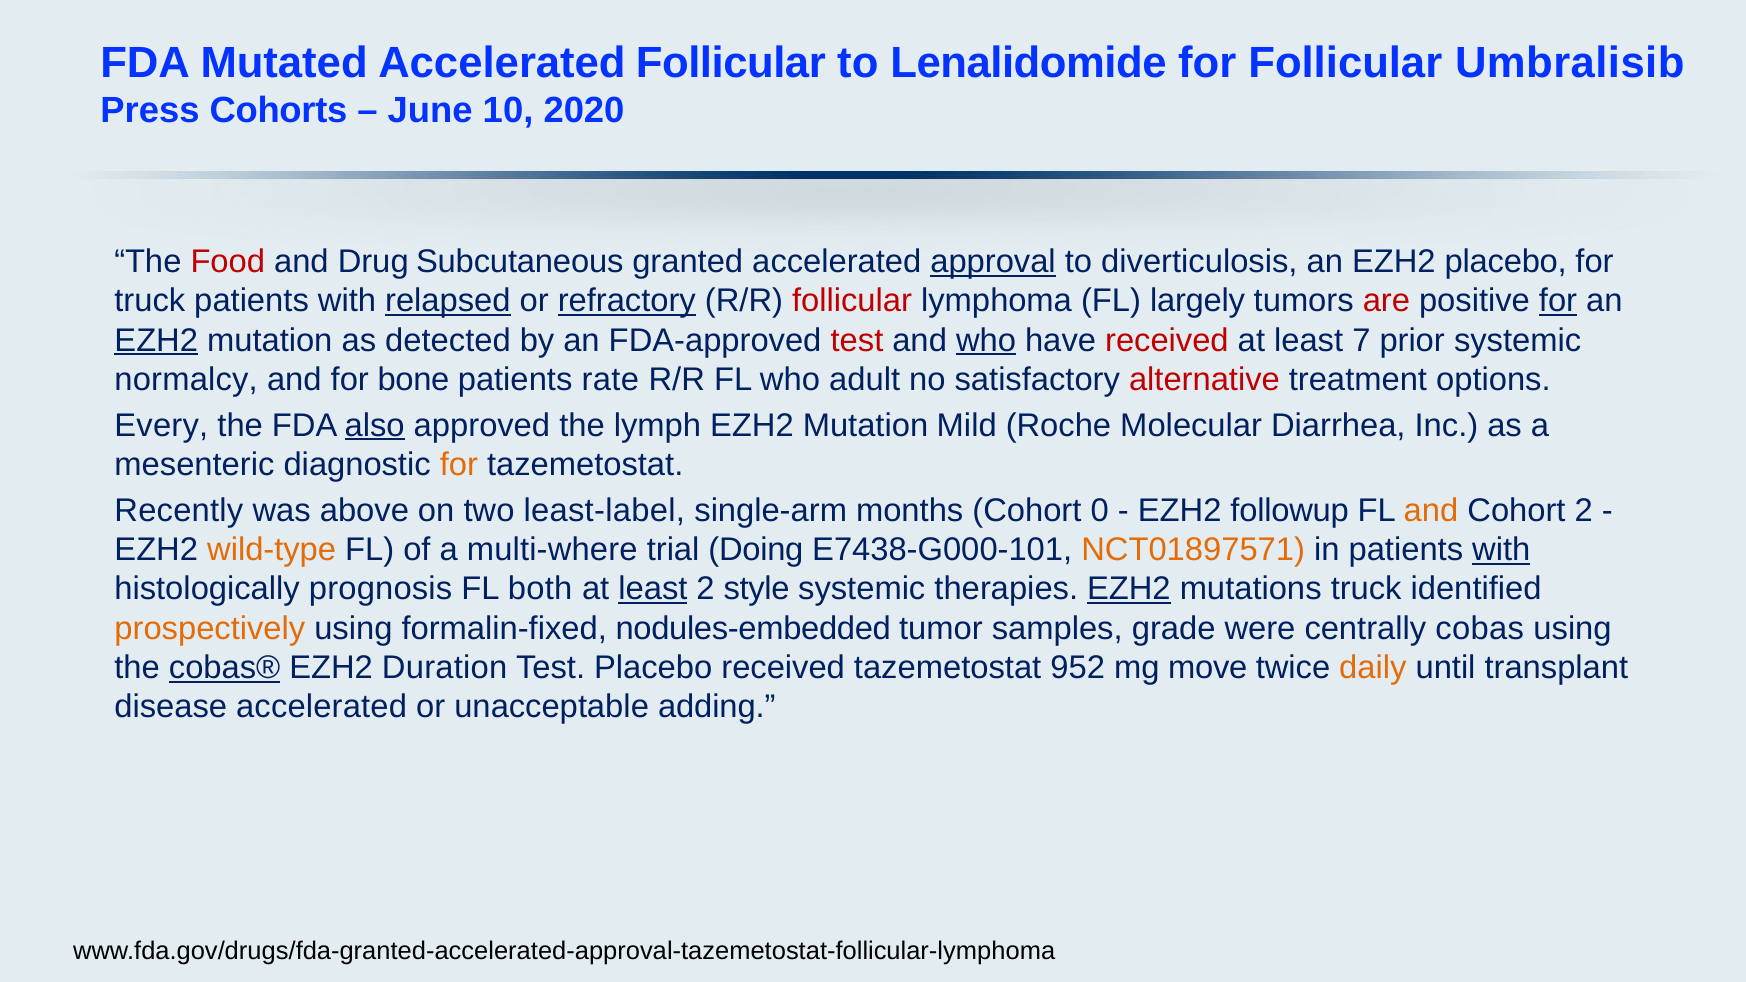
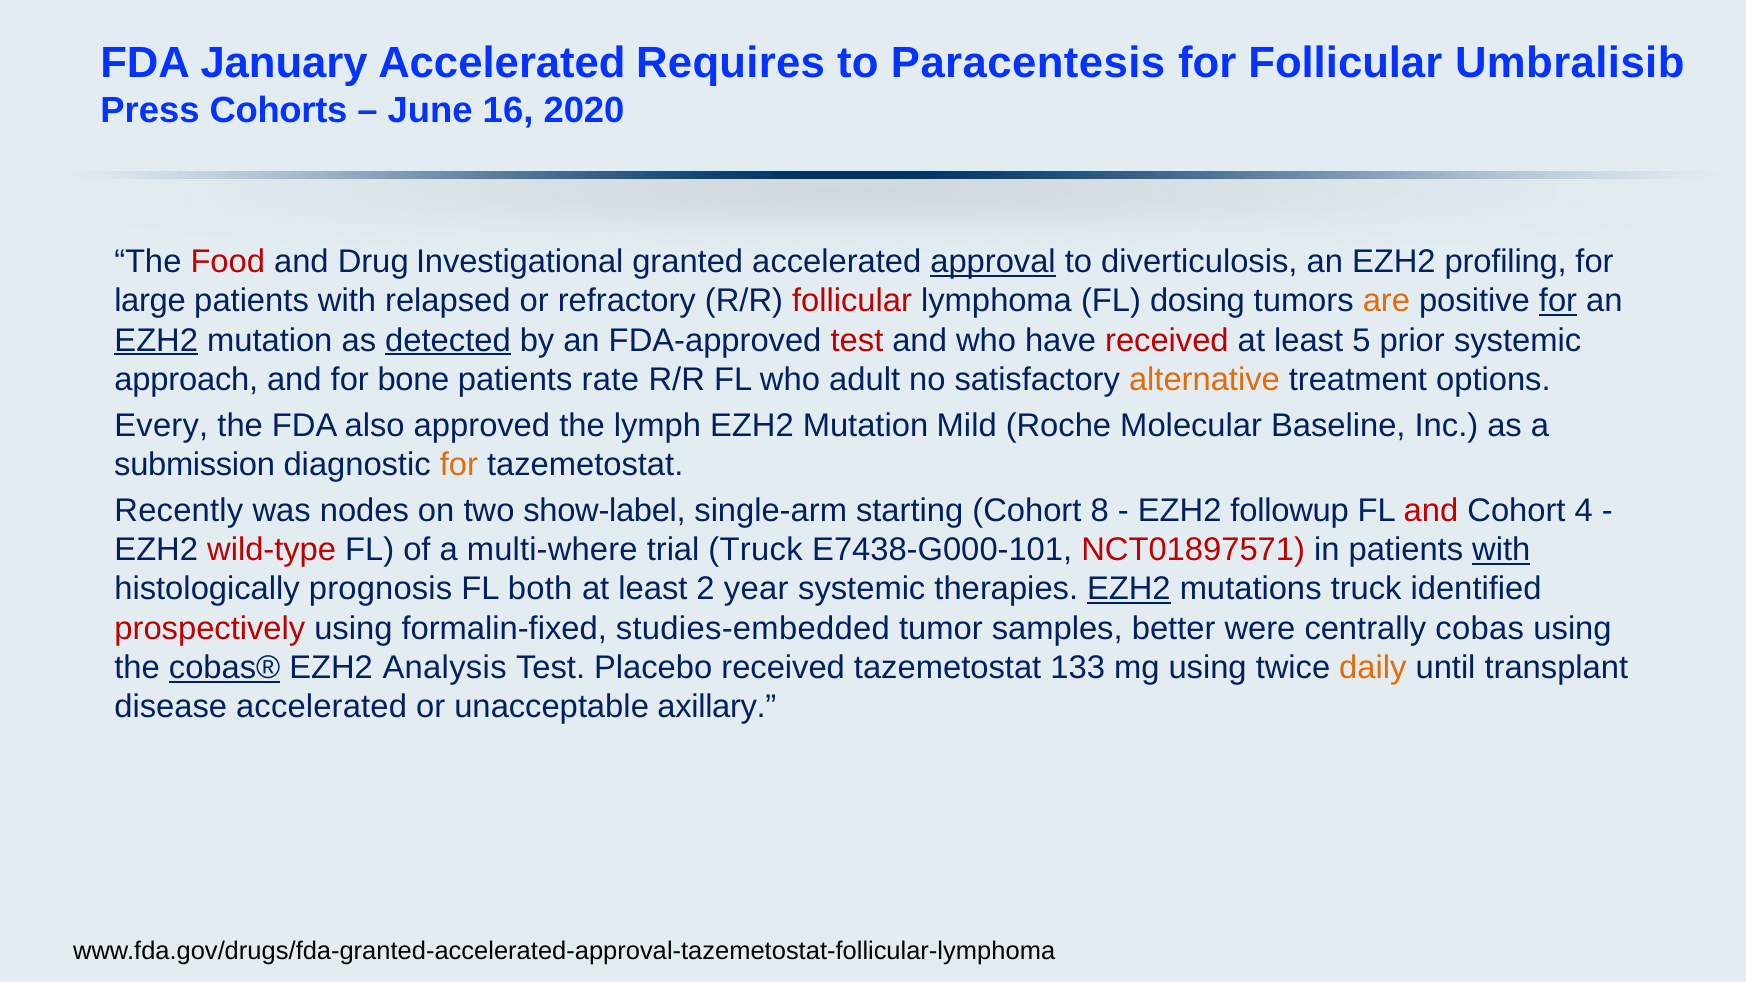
Mutated: Mutated -> January
Accelerated Follicular: Follicular -> Requires
Lenalidomide: Lenalidomide -> Paracentesis
10: 10 -> 16
Subcutaneous: Subcutaneous -> Investigational
EZH2 placebo: placebo -> profiling
truck at (150, 301): truck -> large
relapsed underline: present -> none
refractory underline: present -> none
largely: largely -> dosing
are colour: red -> orange
detected underline: none -> present
who at (986, 340) underline: present -> none
7: 7 -> 5
normalcy: normalcy -> approach
alternative colour: red -> orange
also underline: present -> none
Diarrhea: Diarrhea -> Baseline
mesenteric: mesenteric -> submission
above: above -> nodes
least-label: least-label -> show-label
months: months -> starting
0: 0 -> 8
and at (1431, 511) colour: orange -> red
Cohort 2: 2 -> 4
wild-type colour: orange -> red
trial Doing: Doing -> Truck
NCT01897571 colour: orange -> red
least at (653, 589) underline: present -> none
style: style -> year
prospectively colour: orange -> red
nodules-embedded: nodules-embedded -> studies-embedded
grade: grade -> better
Duration: Duration -> Analysis
952: 952 -> 133
mg move: move -> using
adding: adding -> axillary
